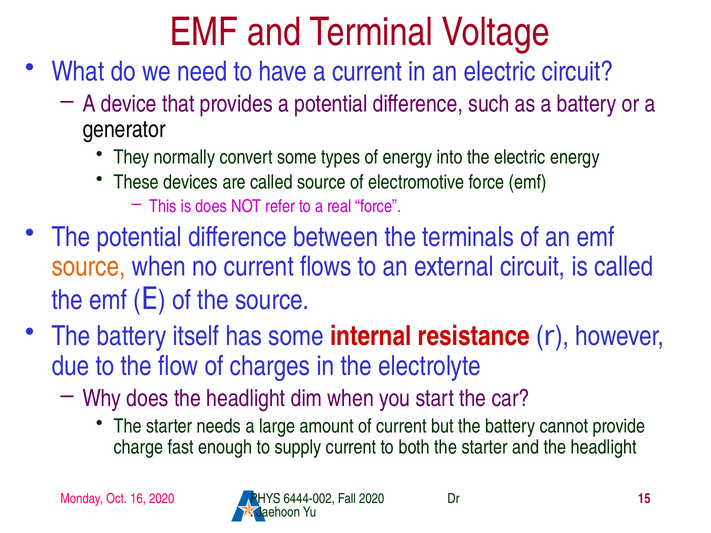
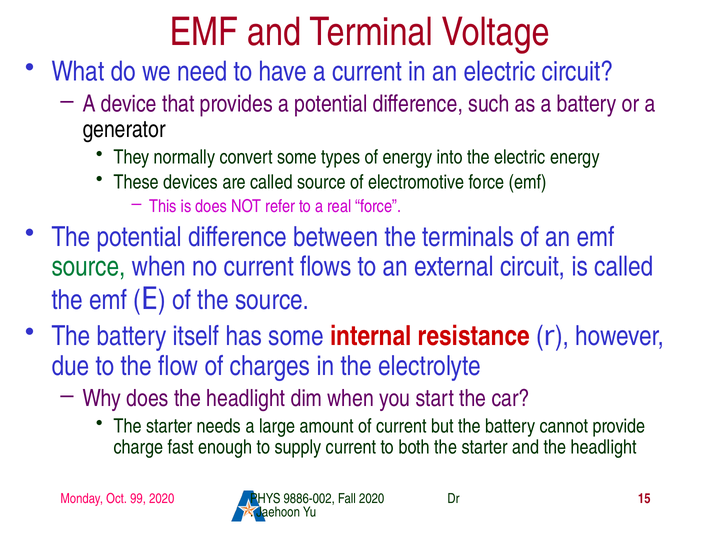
source at (89, 267) colour: orange -> green
16: 16 -> 99
6444-002: 6444-002 -> 9886-002
